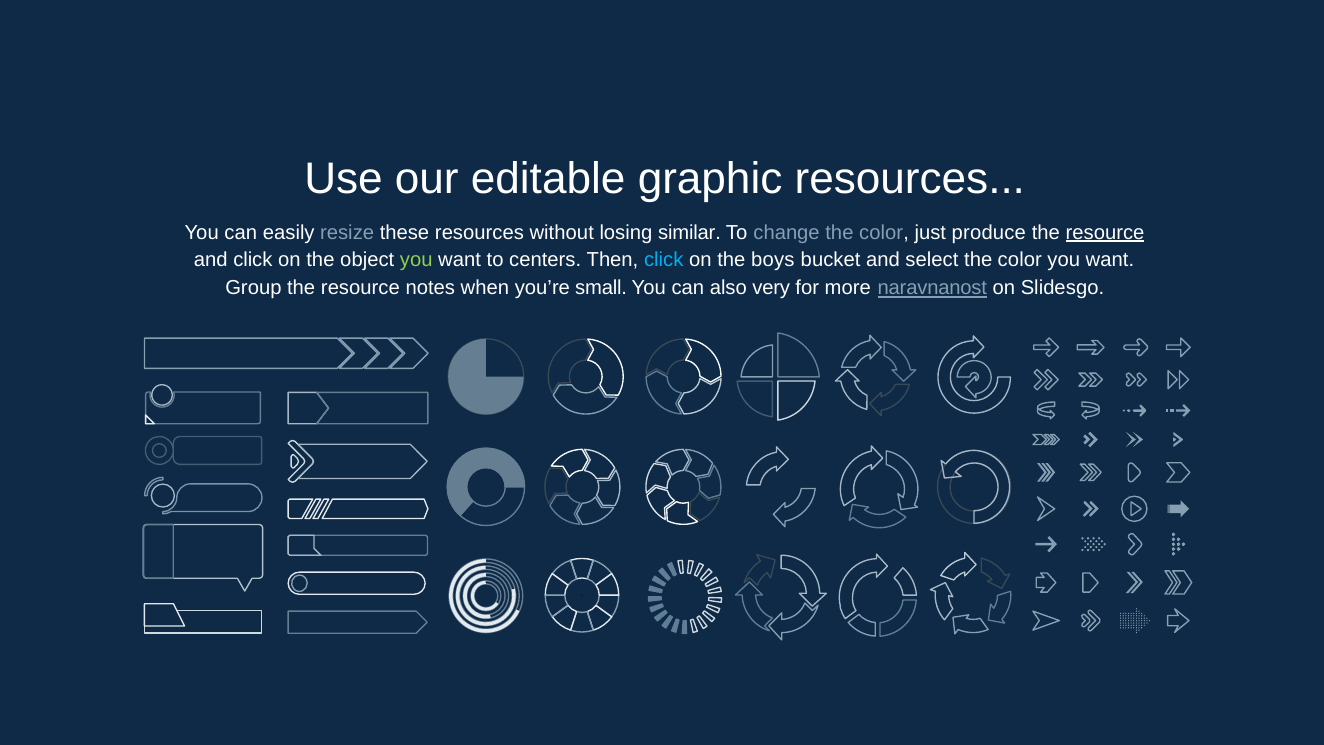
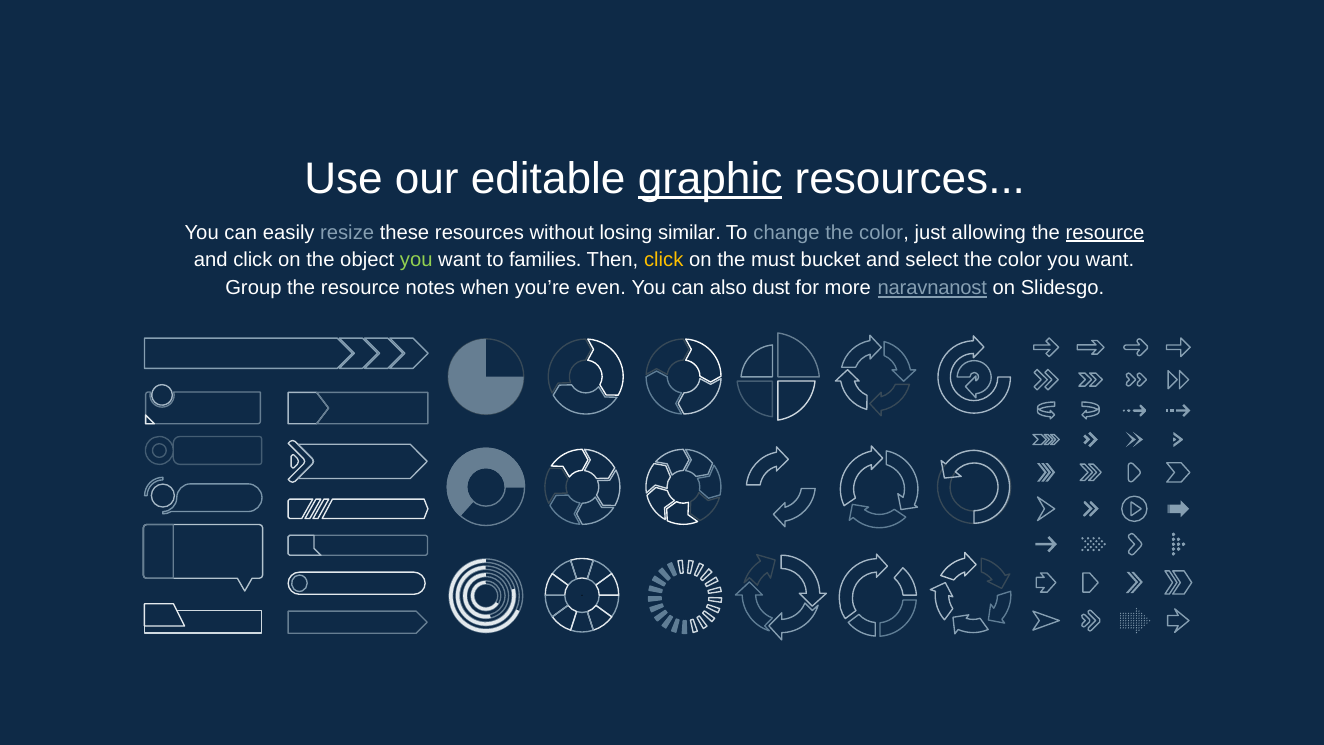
graphic underline: none -> present
produce: produce -> allowing
centers: centers -> families
click at (664, 260) colour: light blue -> yellow
boys: boys -> must
small: small -> even
very: very -> dust
